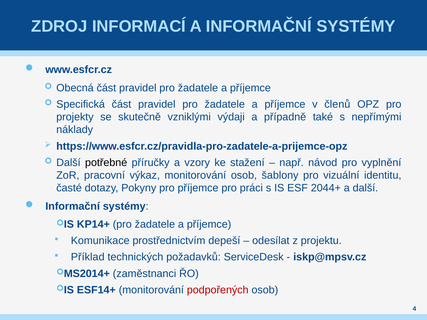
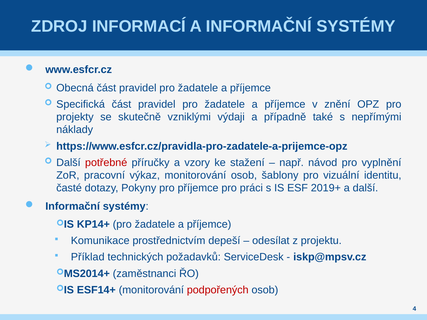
členů: členů -> znění
potřebné colour: black -> red
2044+: 2044+ -> 2019+
